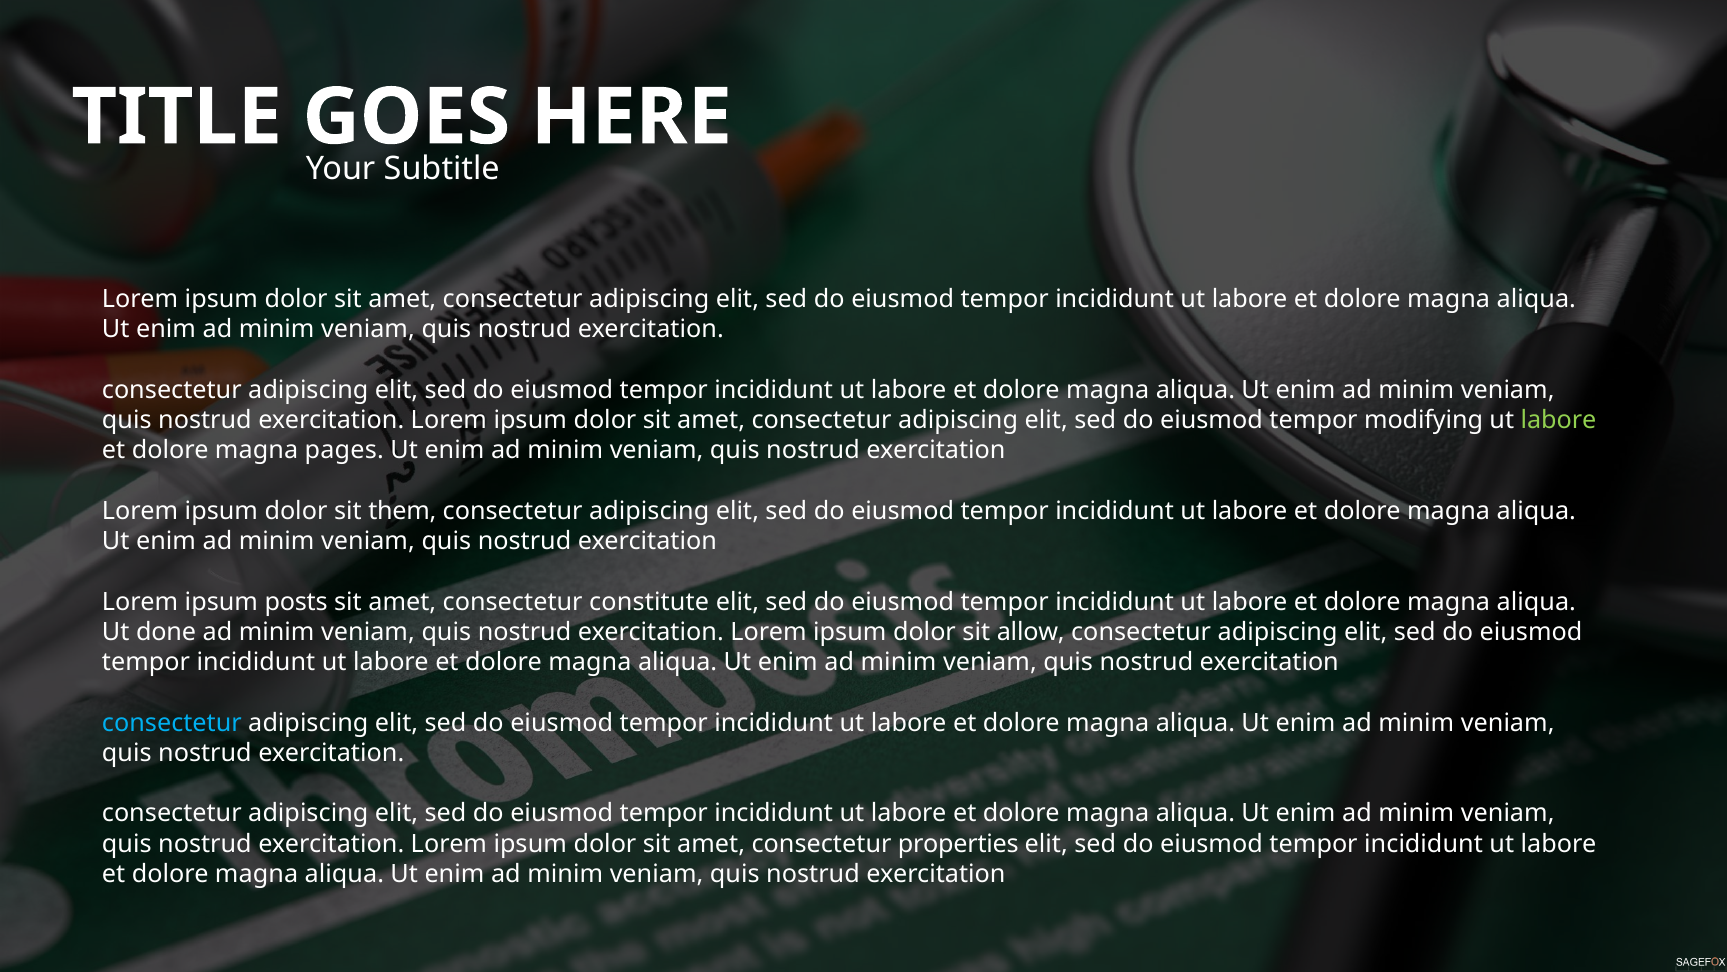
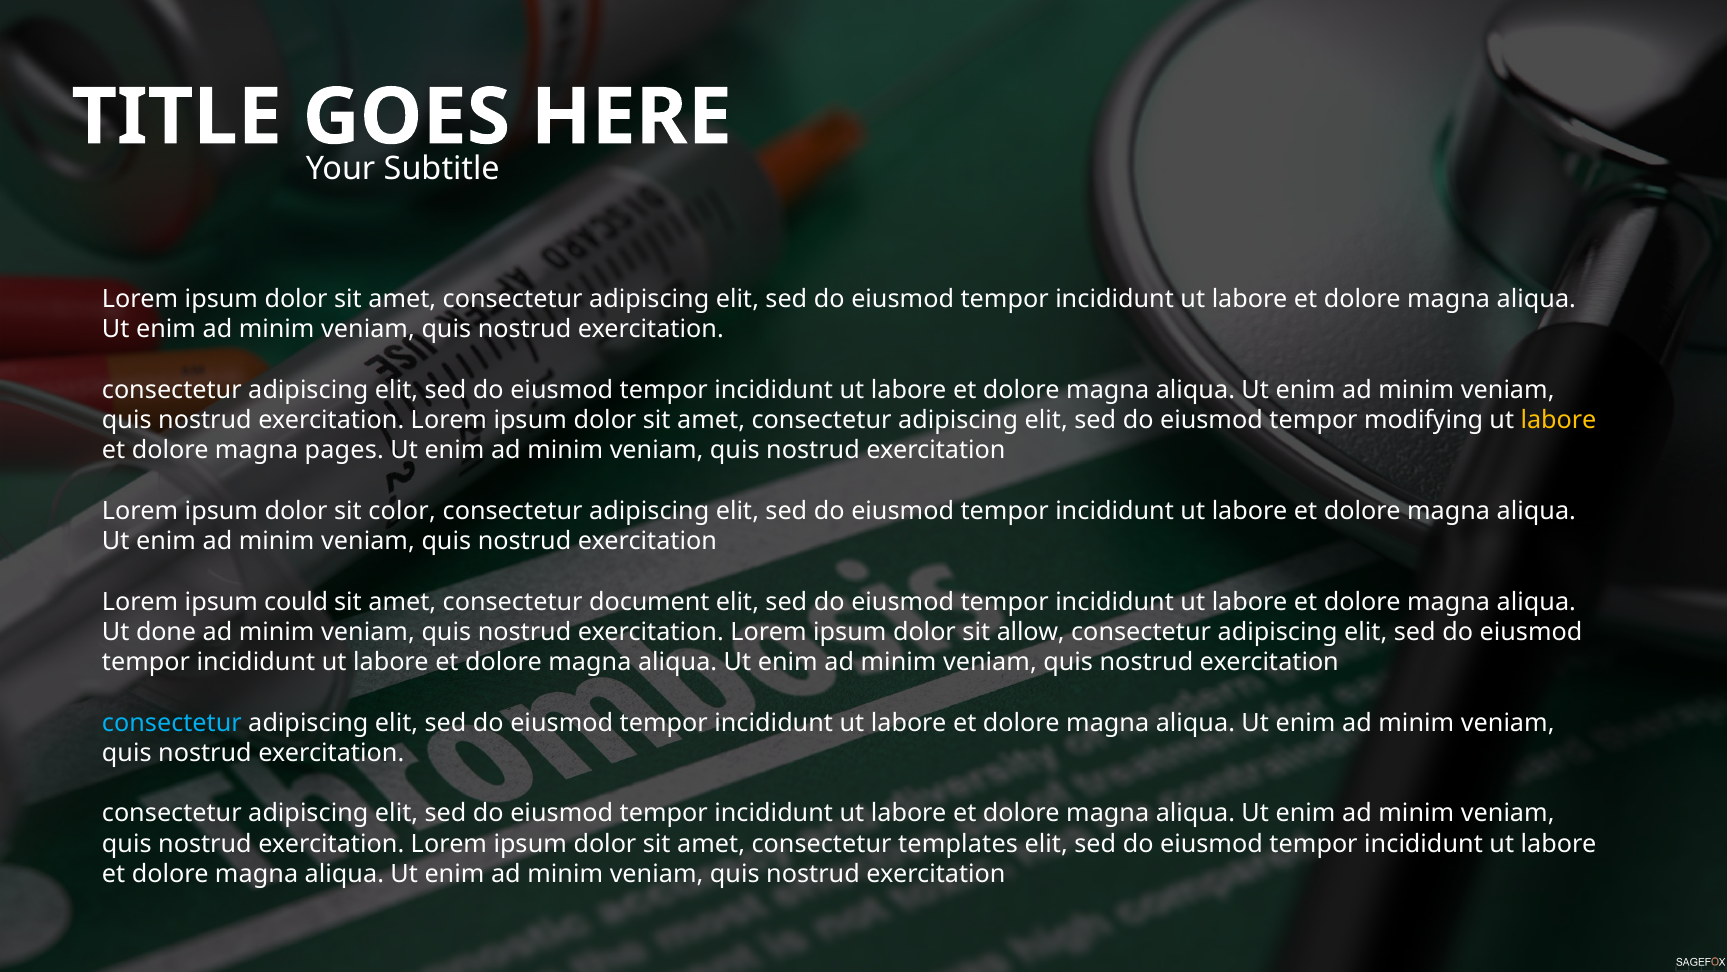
labore at (1558, 420) colour: light green -> yellow
them: them -> color
posts: posts -> could
constitute: constitute -> document
properties: properties -> templates
